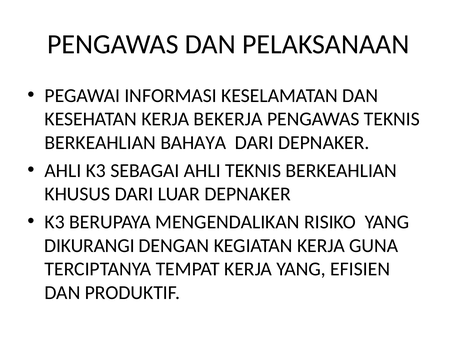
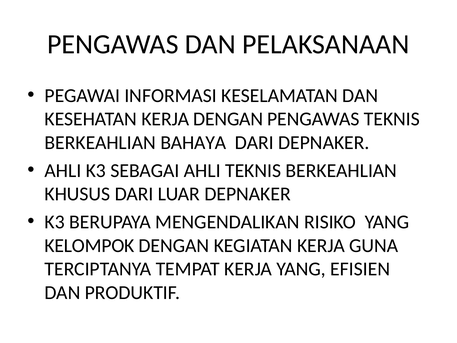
KERJA BEKERJA: BEKERJA -> DENGAN
DIKURANGI: DIKURANGI -> KELOMPOK
